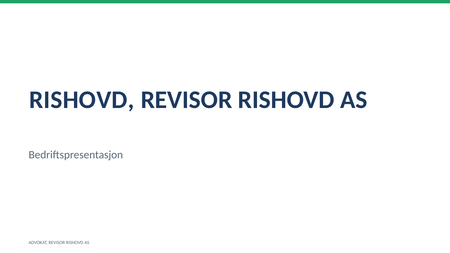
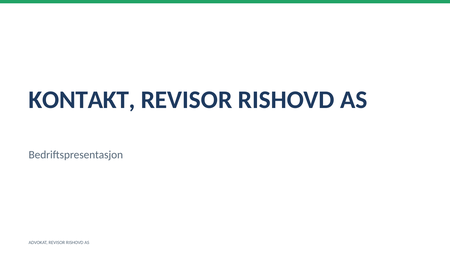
RISHOVD at (82, 100): RISHOVD -> KONTAKT
